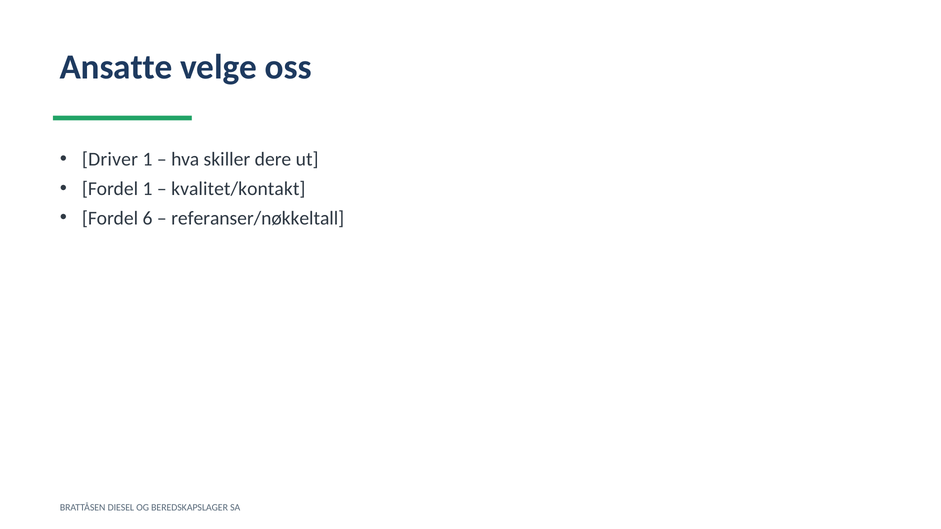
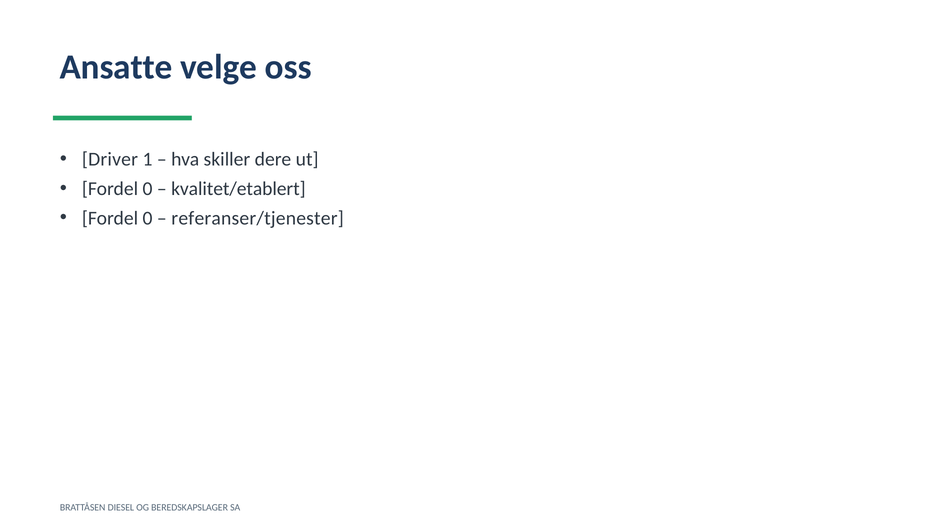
1 at (148, 189): 1 -> 0
kvalitet/kontakt: kvalitet/kontakt -> kvalitet/etablert
6 at (148, 218): 6 -> 0
referanser/nøkkeltall: referanser/nøkkeltall -> referanser/tjenester
